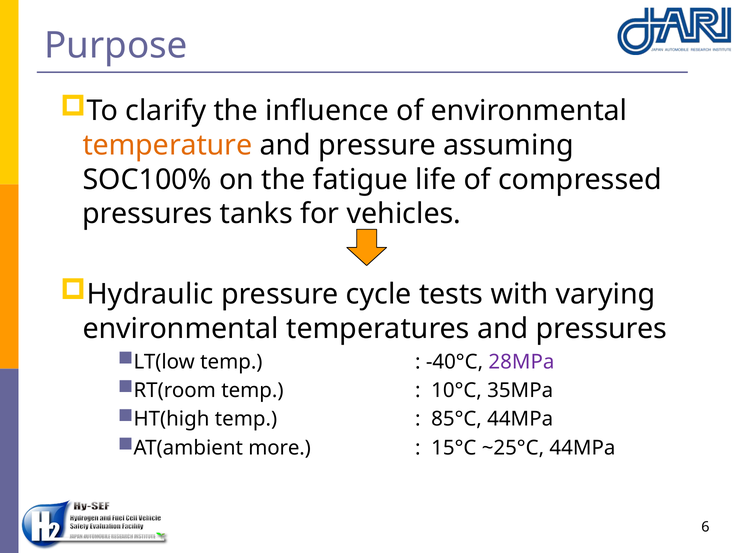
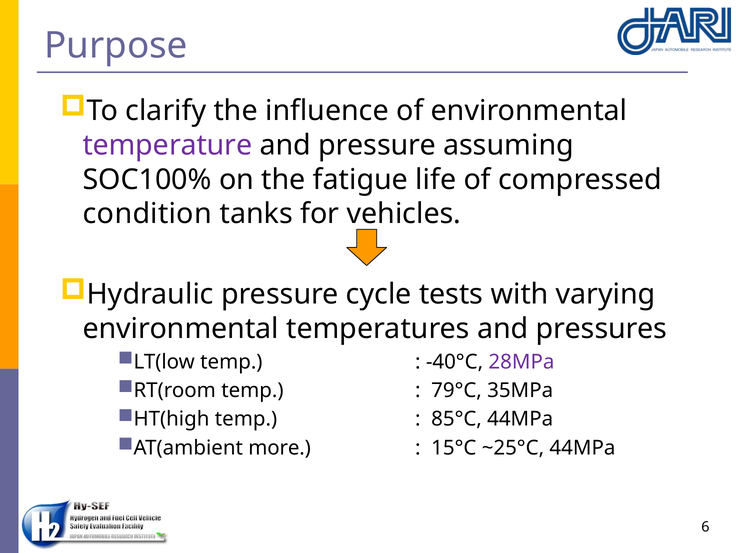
temperature colour: orange -> purple
pressures at (148, 214): pressures -> condition
10°C: 10°C -> 79°C
